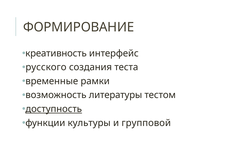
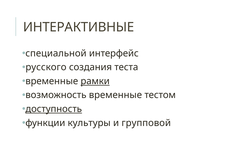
ФОРМИРОВАНИЕ: ФОРМИРОВАНИЕ -> ИНТЕРАКТИВНЫЕ
креативность: креативность -> специальной
рамки underline: none -> present
возможность литературы: литературы -> временные
